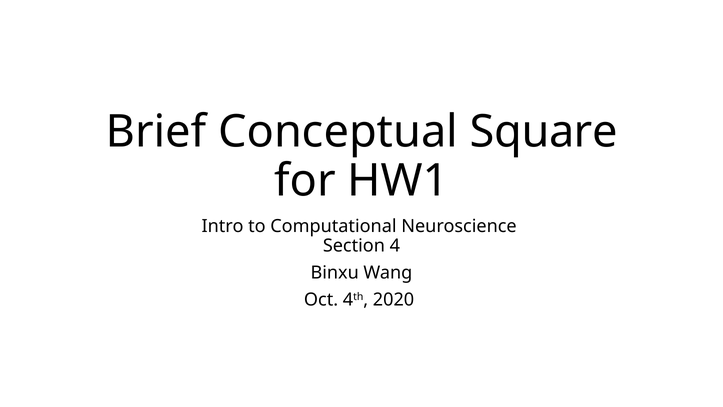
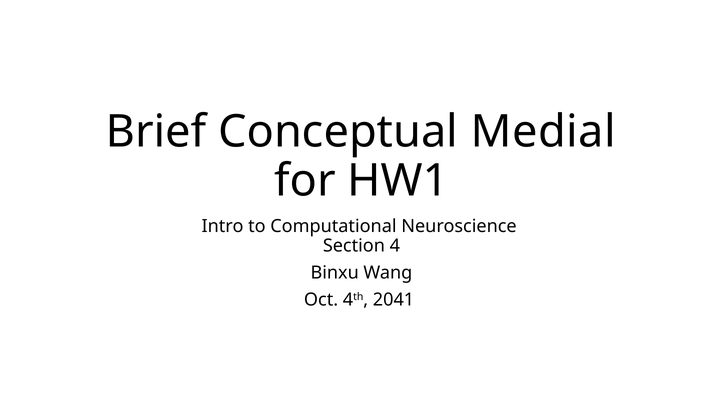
Square: Square -> Medial
2020: 2020 -> 2041
